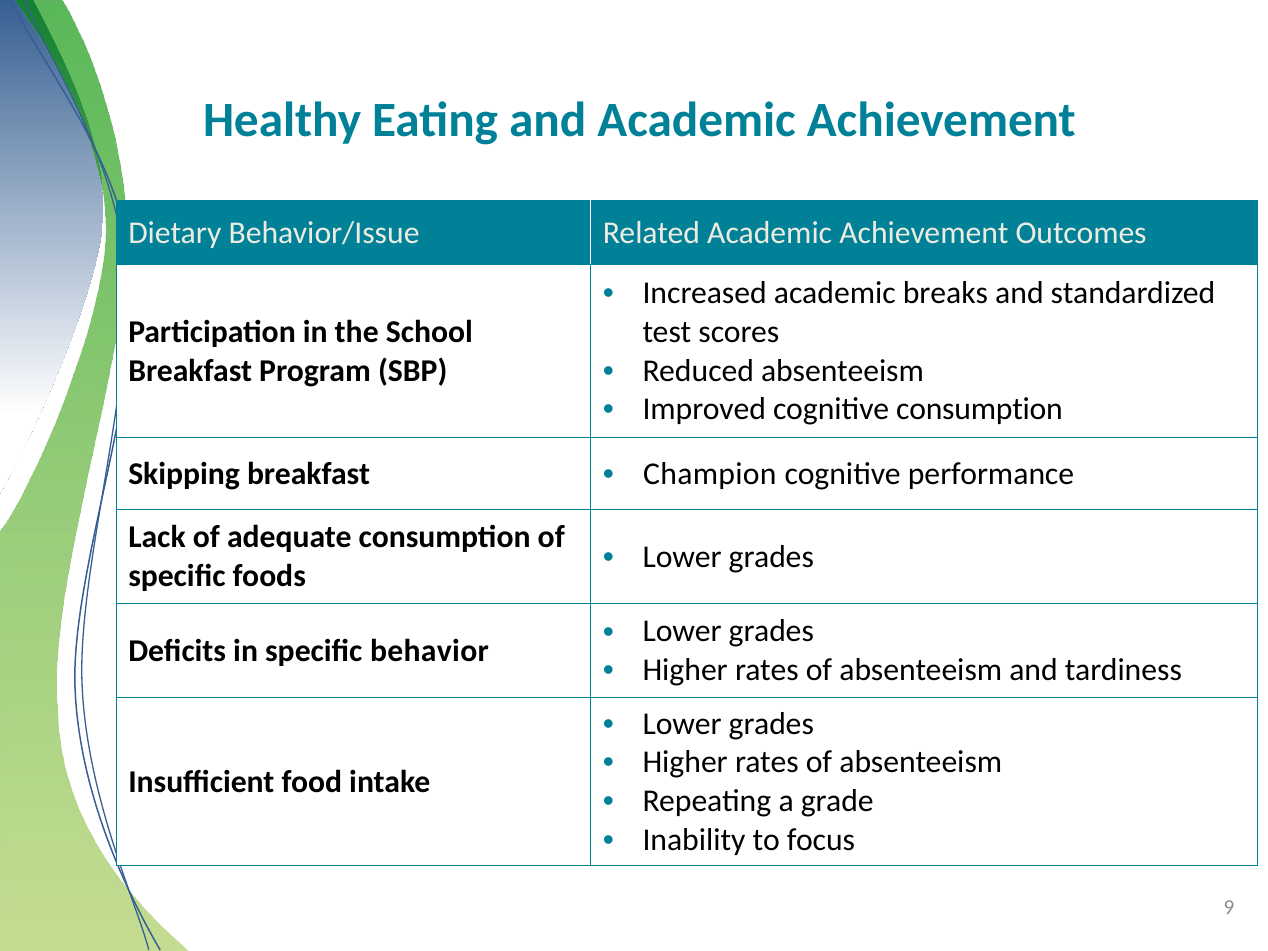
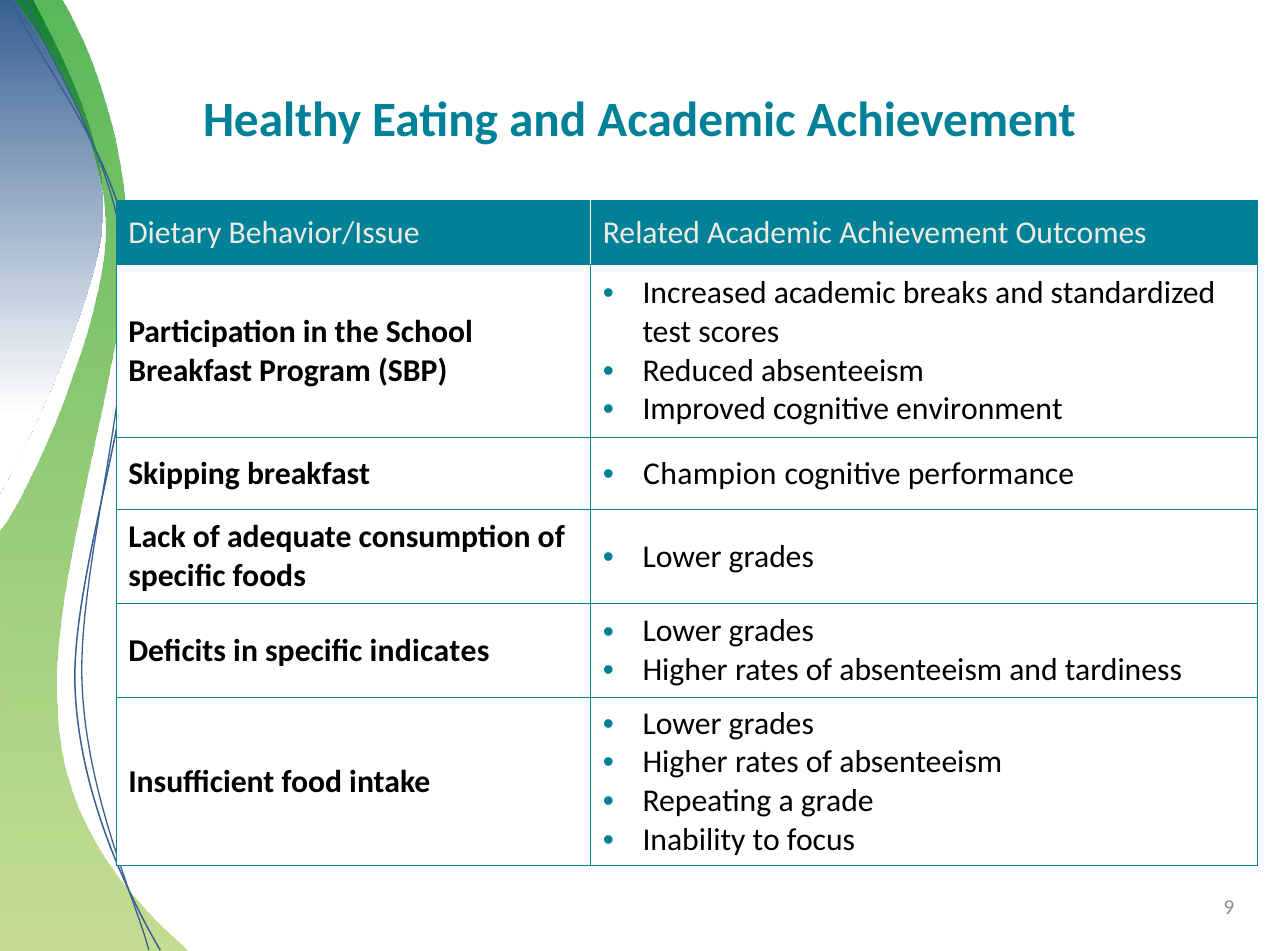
cognitive consumption: consumption -> environment
behavior: behavior -> indicates
